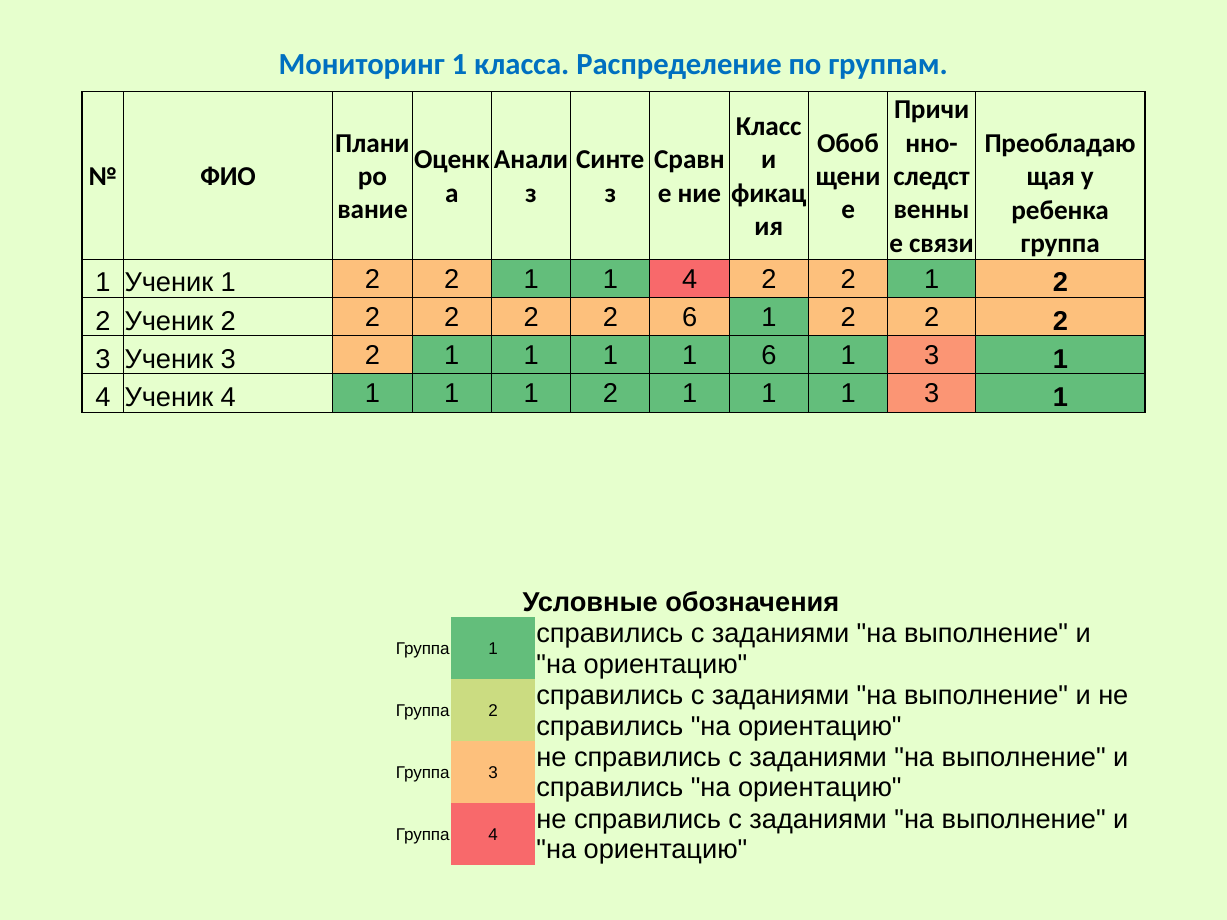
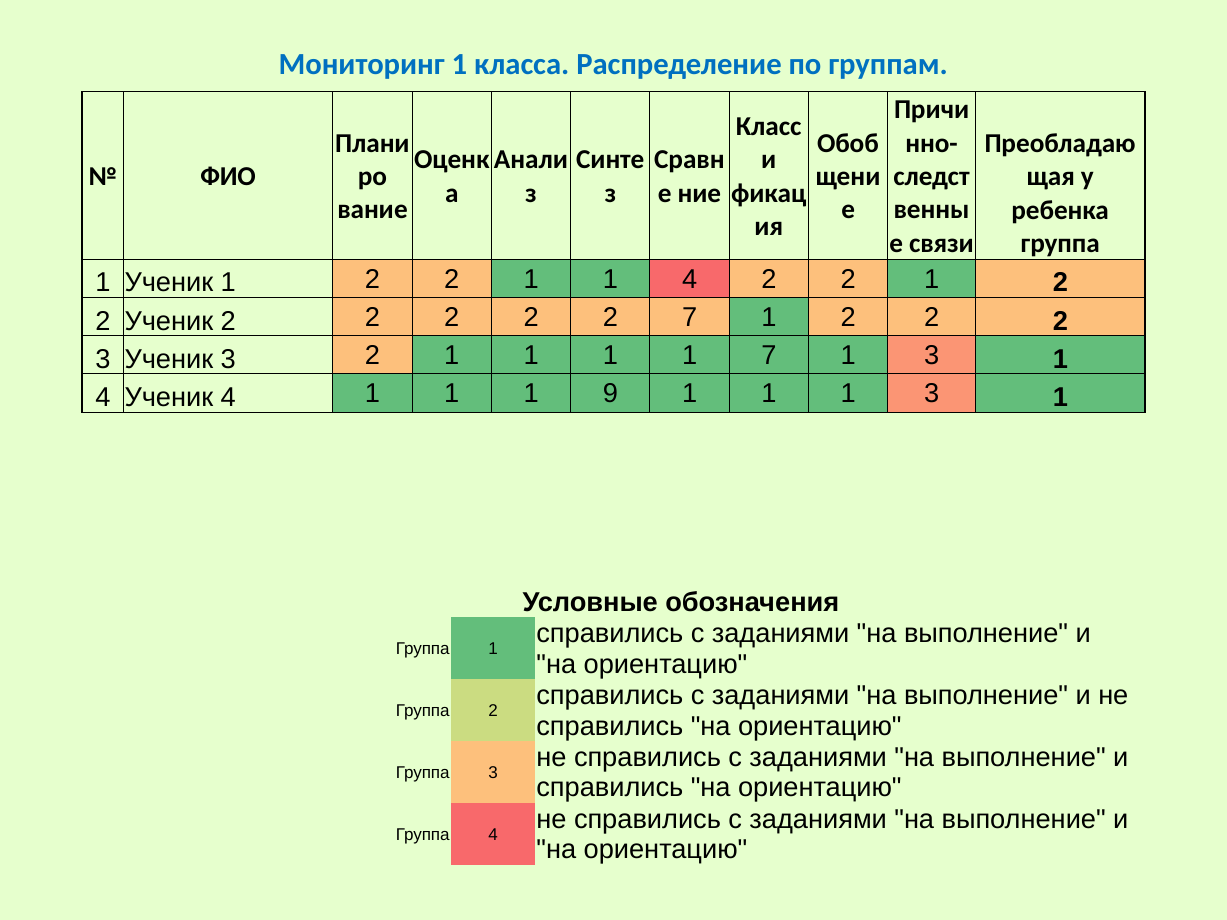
2 6: 6 -> 7
1 6: 6 -> 7
1 1 2: 2 -> 9
